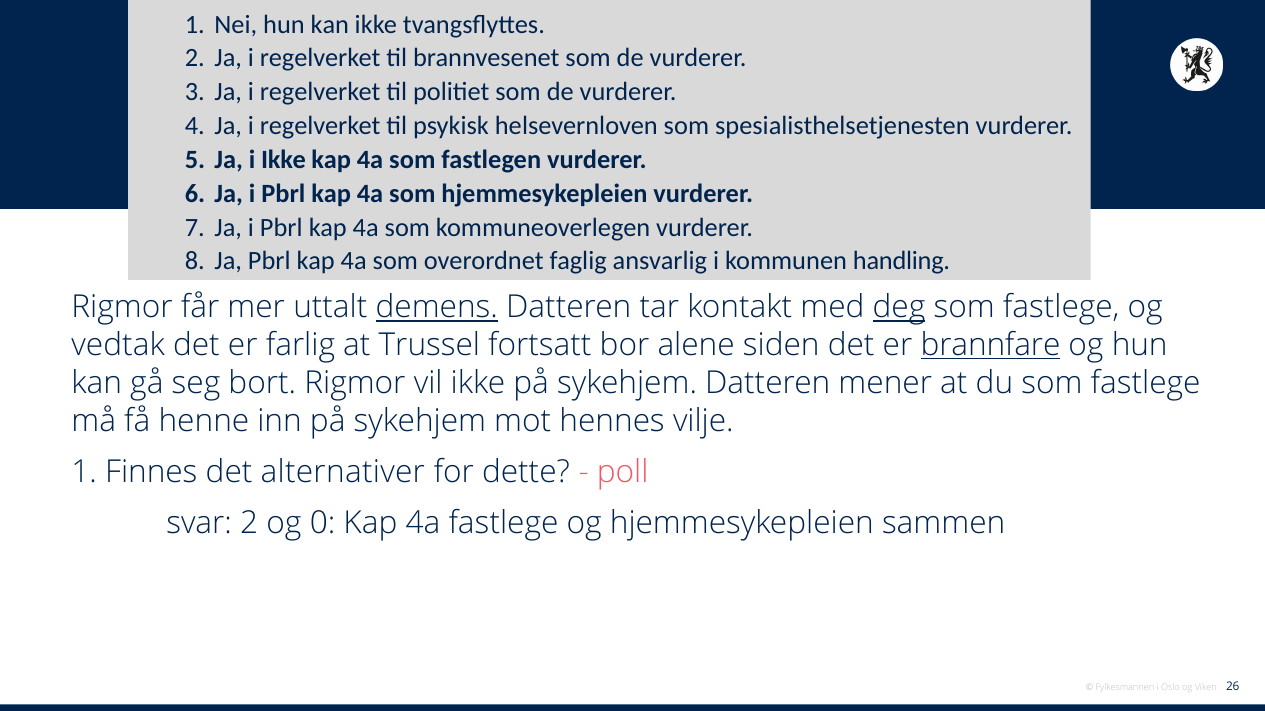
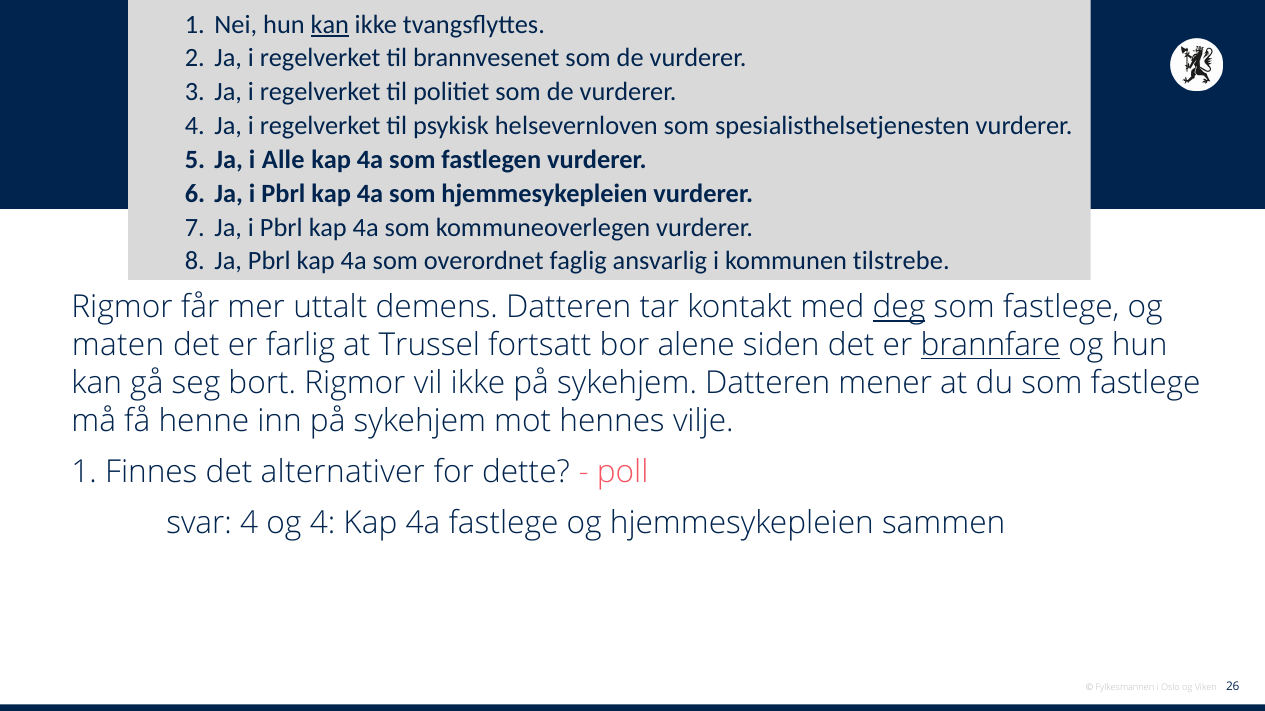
kan at (330, 25) underline: none -> present
i Ikke: Ikke -> Alle
handling: handling -> tilstrebe
demens underline: present -> none
vedtak: vedtak -> maten
svar 2: 2 -> 4
og 0: 0 -> 4
